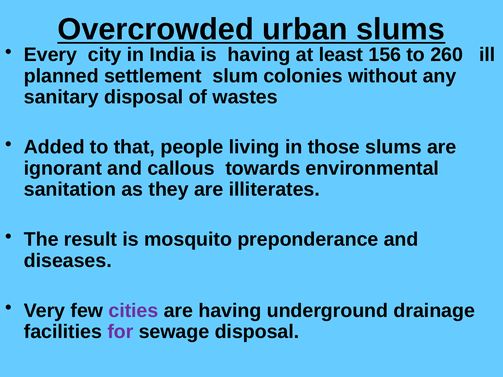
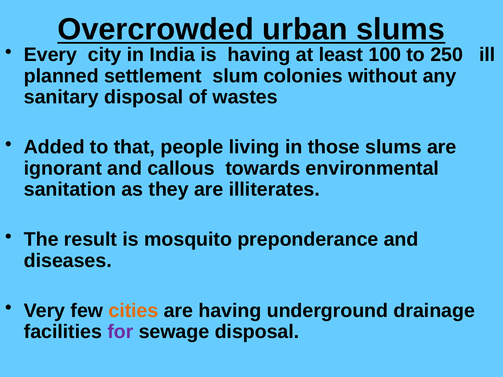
156: 156 -> 100
260: 260 -> 250
cities colour: purple -> orange
